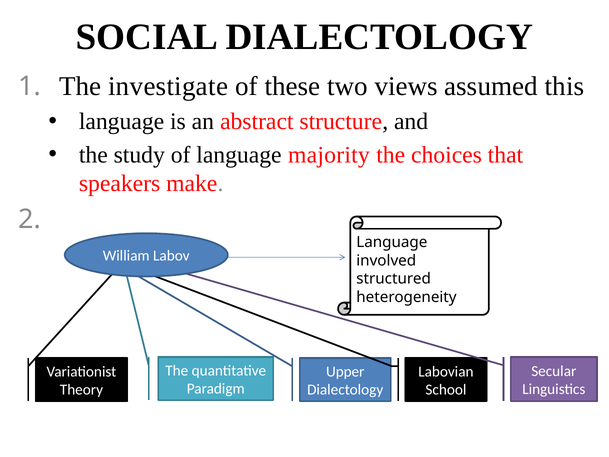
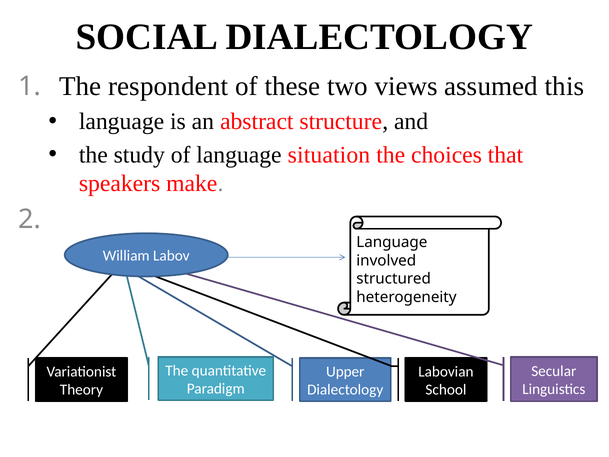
investigate: investigate -> respondent
majority: majority -> situation
